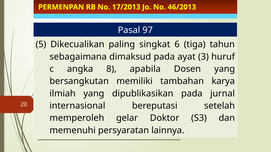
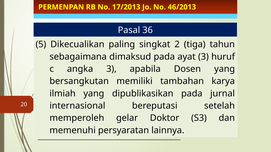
97: 97 -> 36
6: 6 -> 2
angka 8: 8 -> 3
